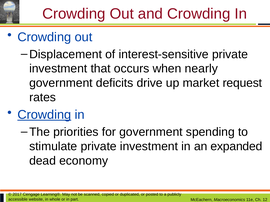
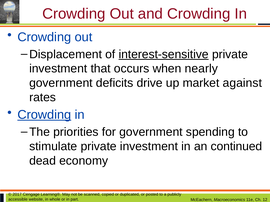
interest-sensitive underline: none -> present
request: request -> against
expanded: expanded -> continued
